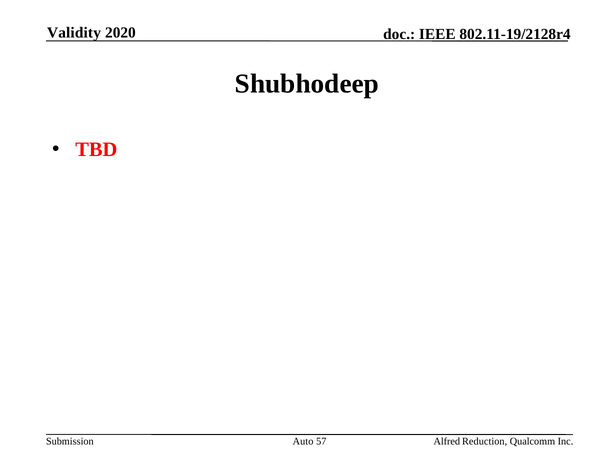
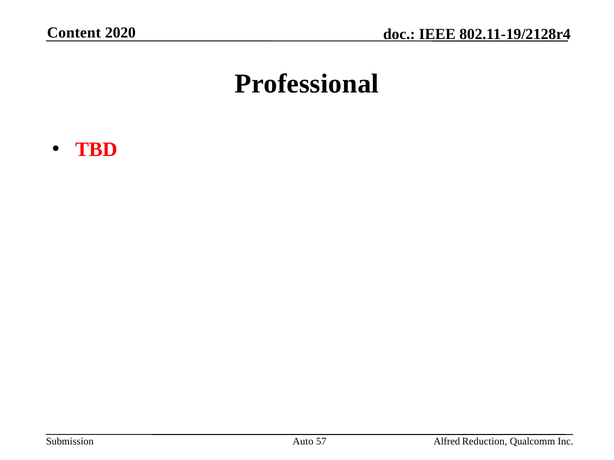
Validity: Validity -> Content
Shubhodeep: Shubhodeep -> Professional
